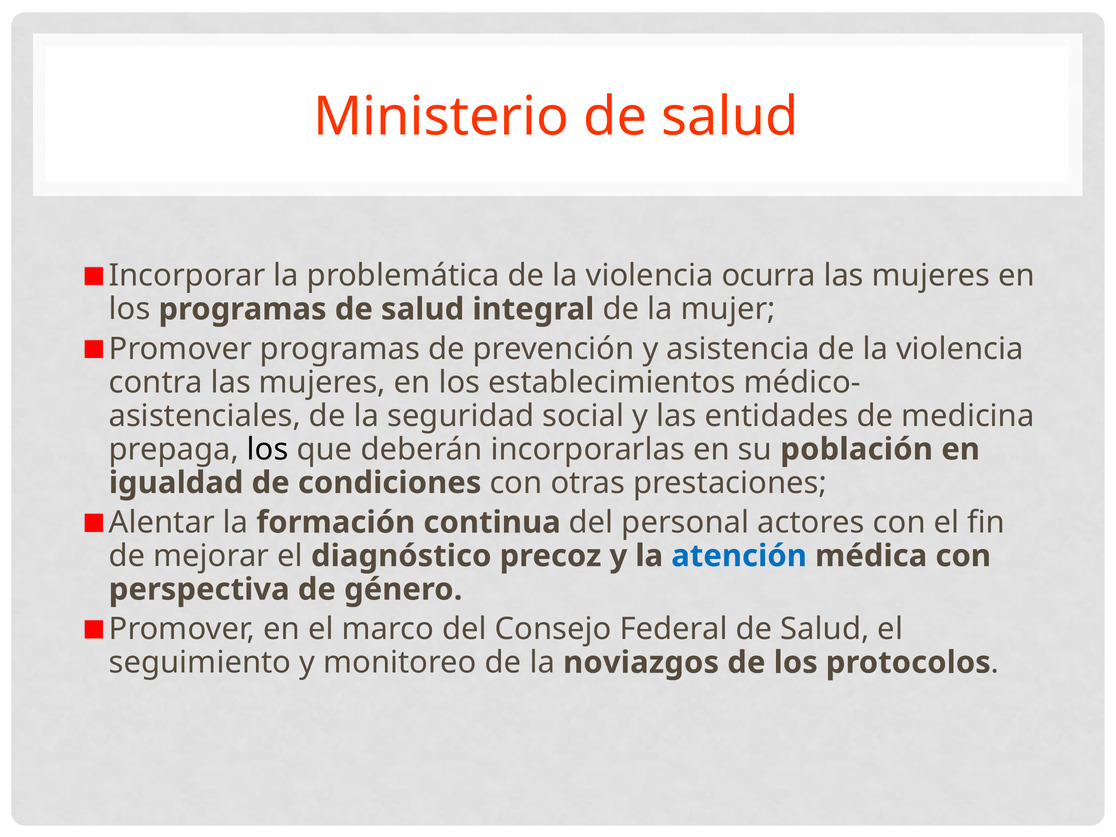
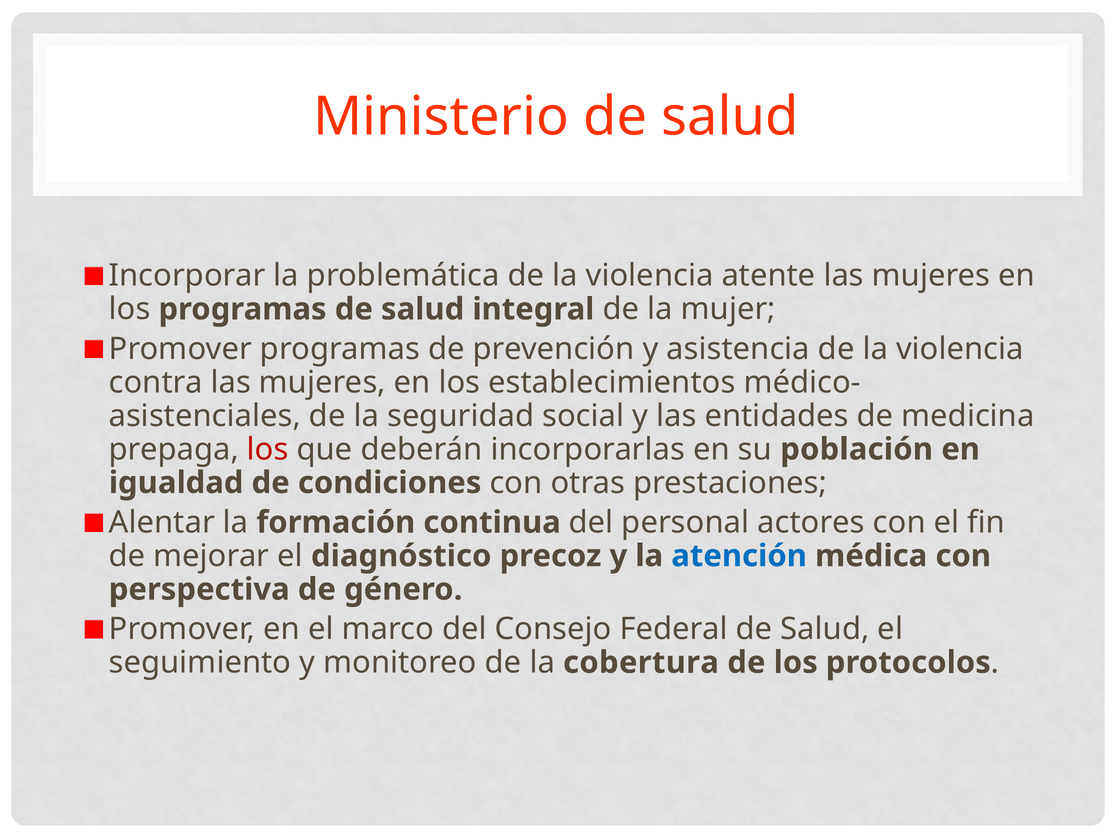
ocurra: ocurra -> atente
los at (268, 449) colour: black -> red
noviazgos: noviazgos -> cobertura
